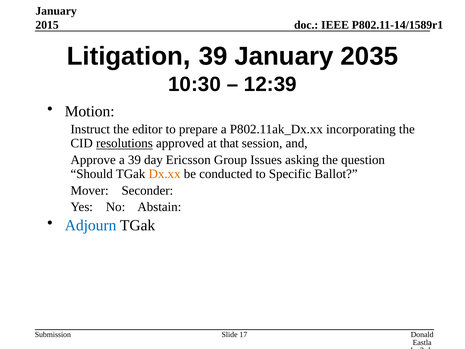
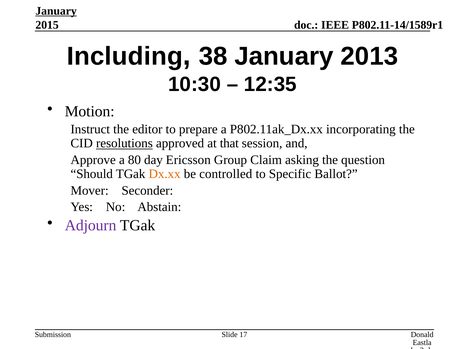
January at (56, 11) underline: none -> present
Litigation: Litigation -> Including
39 at (213, 56): 39 -> 38
2035: 2035 -> 2013
12:39: 12:39 -> 12:35
a 39: 39 -> 80
Issues: Issues -> Claim
conducted: conducted -> controlled
Adjourn colour: blue -> purple
